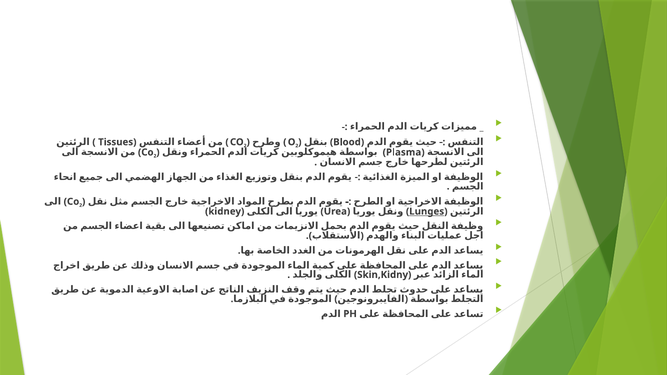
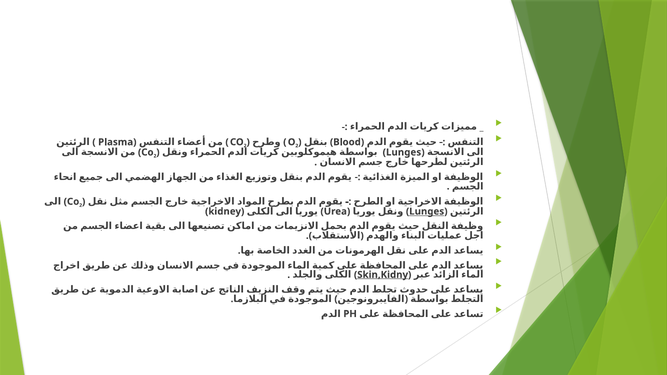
Tissues: Tissues -> Plasma
Plasma at (404, 152): Plasma -> Lunges
Skin,Kidny underline: none -> present
